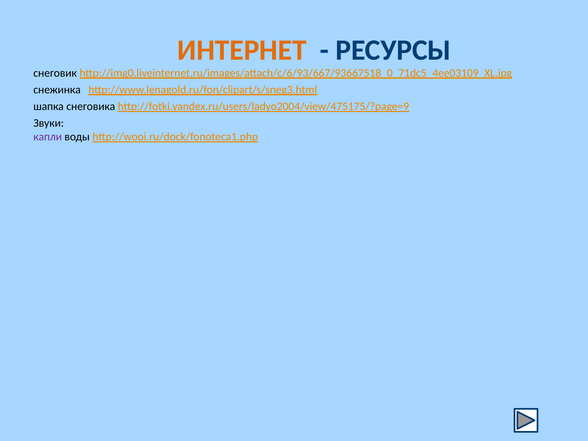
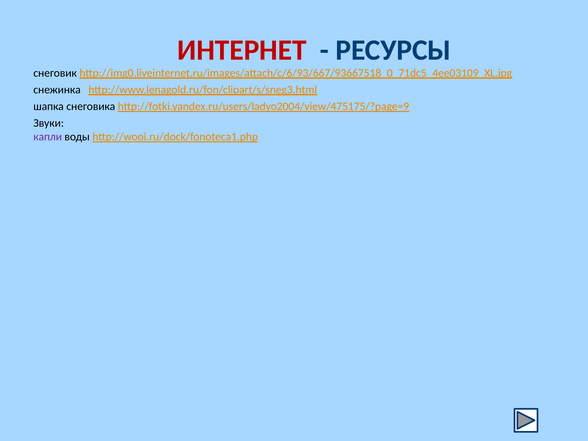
ИНТЕРНЕТ colour: orange -> red
